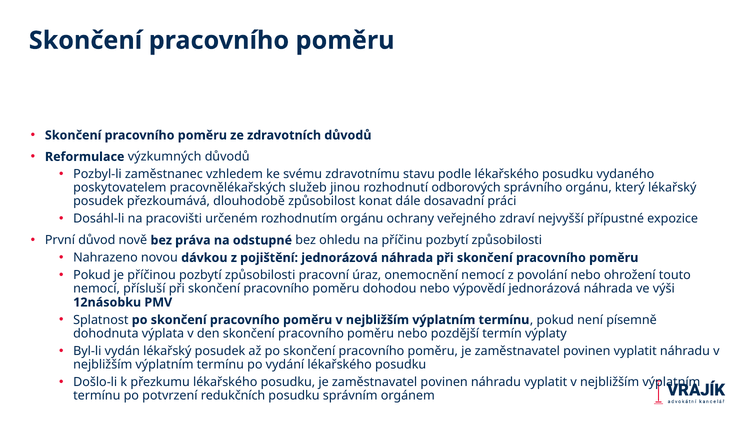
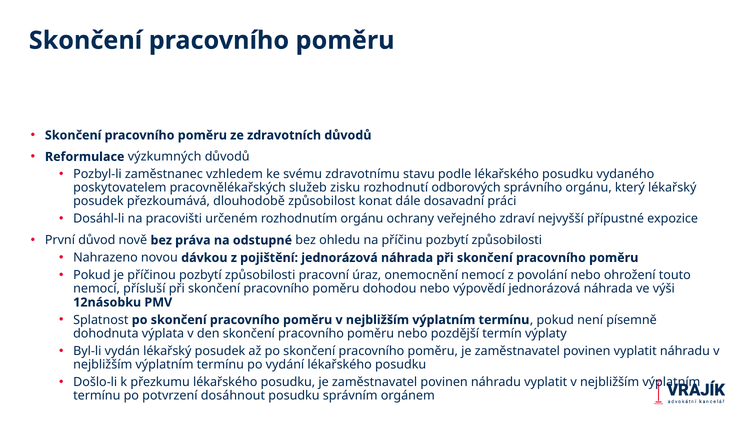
jinou: jinou -> zisku
redukčních: redukčních -> dosáhnout
